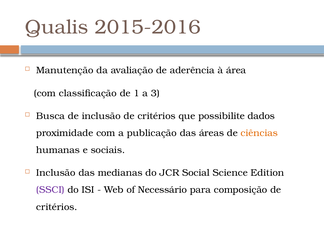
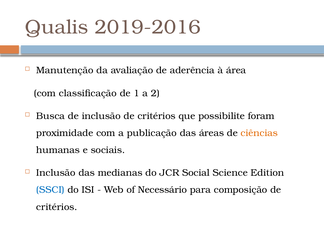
2015-2016: 2015-2016 -> 2019-2016
3: 3 -> 2
dados: dados -> foram
SSCI colour: purple -> blue
